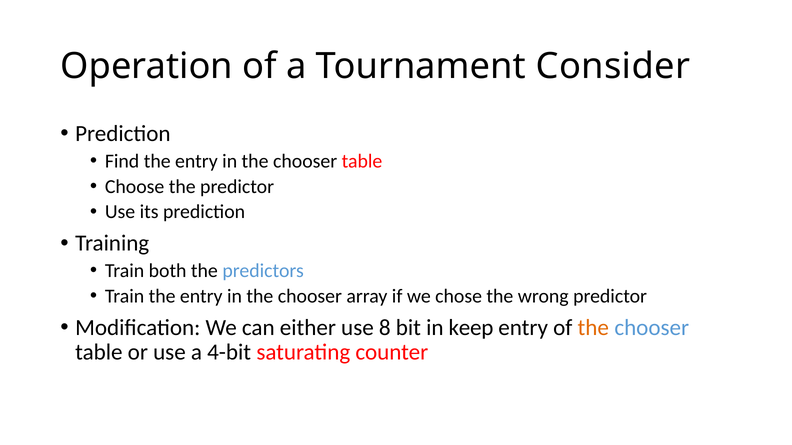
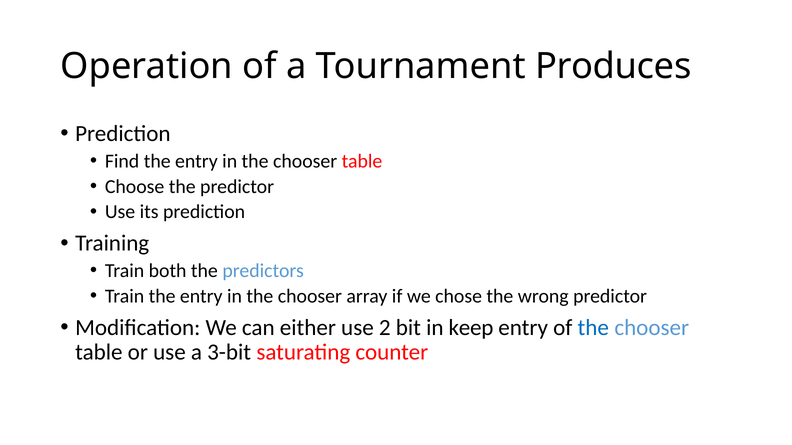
Consider: Consider -> Produces
8: 8 -> 2
the at (593, 328) colour: orange -> blue
4-bit: 4-bit -> 3-bit
